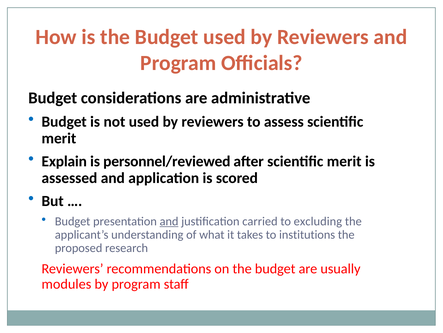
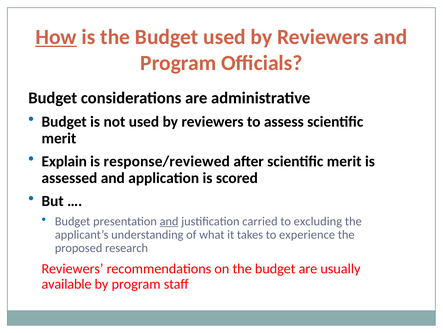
How underline: none -> present
personnel/reviewed: personnel/reviewed -> response/reviewed
institutions: institutions -> experience
modules: modules -> available
